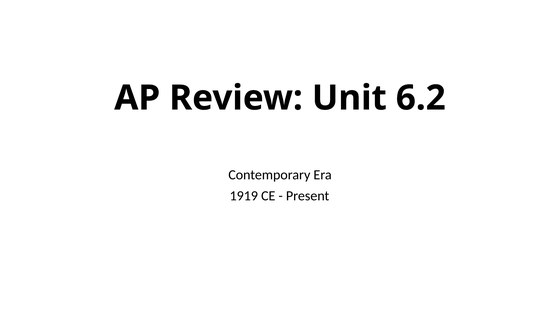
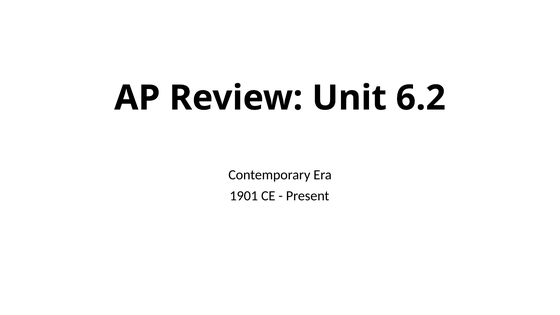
1919: 1919 -> 1901
